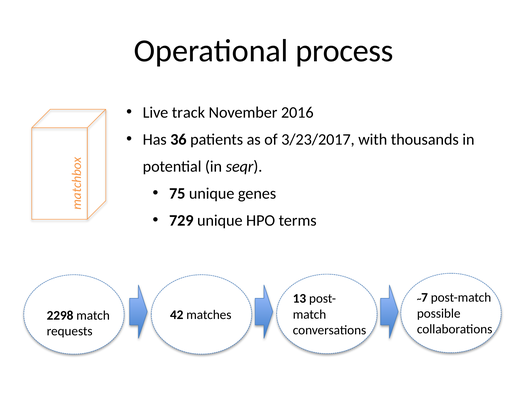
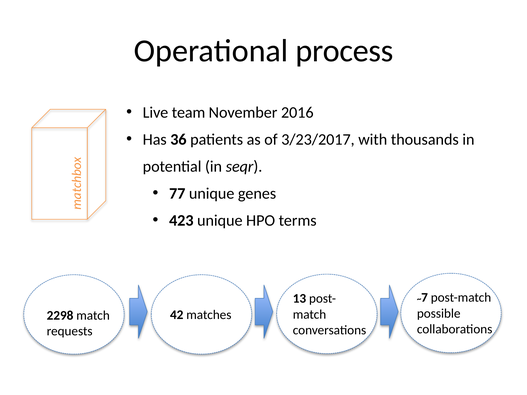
track: track -> team
75: 75 -> 77
729: 729 -> 423
